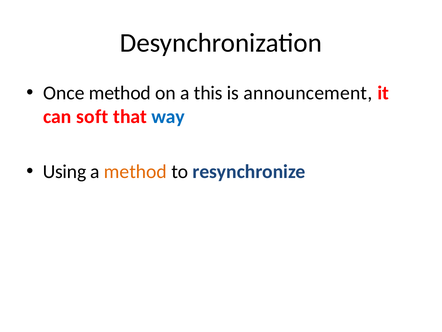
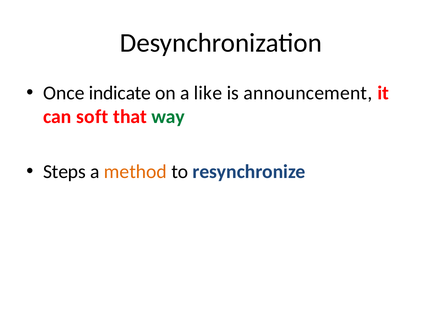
Once method: method -> indicate
this: this -> like
way colour: blue -> green
Using: Using -> Steps
